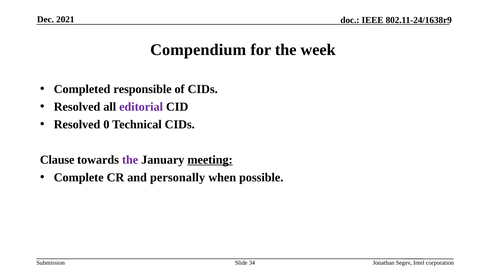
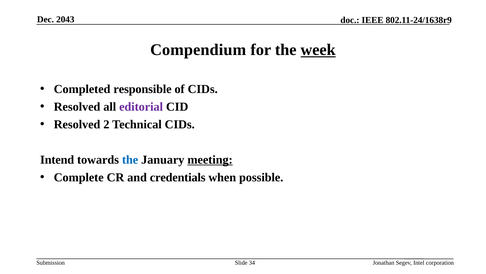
2021: 2021 -> 2043
week underline: none -> present
0: 0 -> 2
Clause: Clause -> Intend
the at (130, 159) colour: purple -> blue
personally: personally -> credentials
